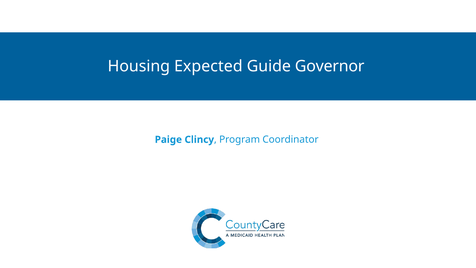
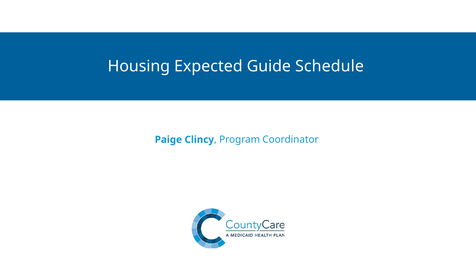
Governor: Governor -> Schedule
